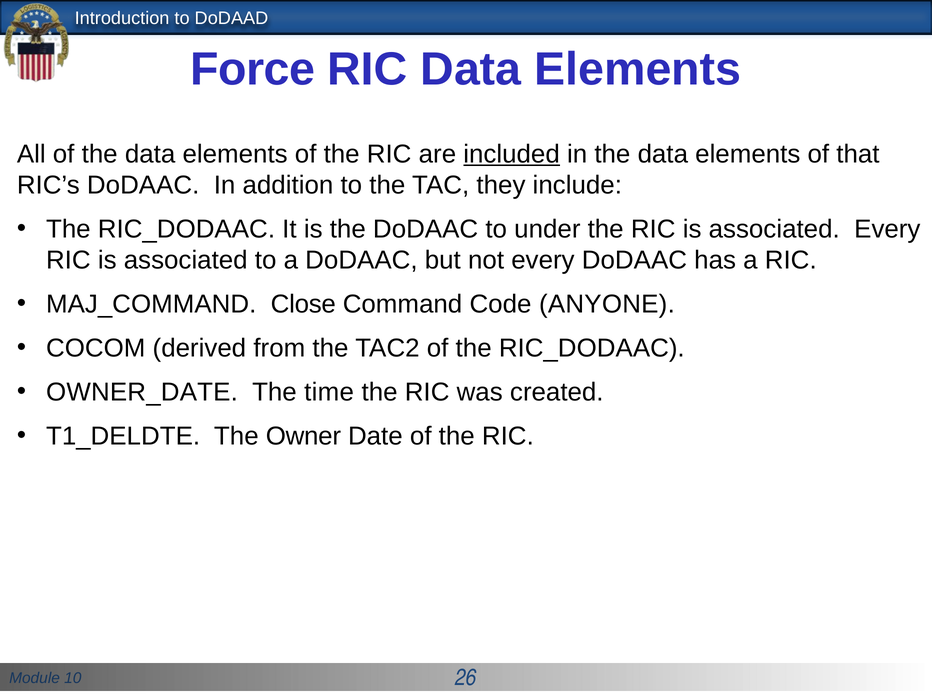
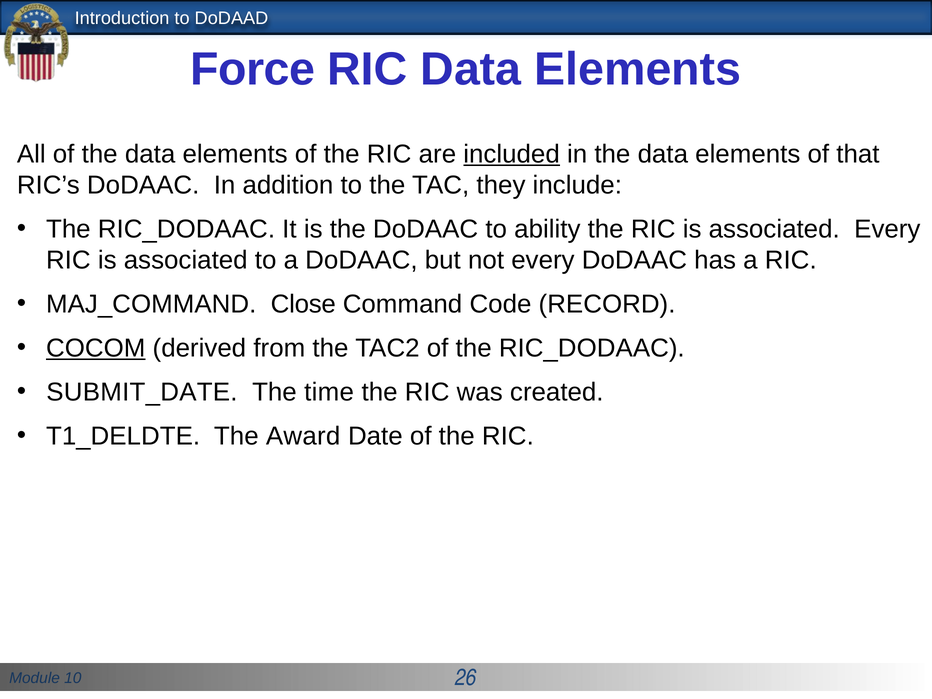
under: under -> ability
ANYONE: ANYONE -> RECORD
COCOM underline: none -> present
OWNER_DATE: OWNER_DATE -> SUBMIT_DATE
Owner: Owner -> Award
